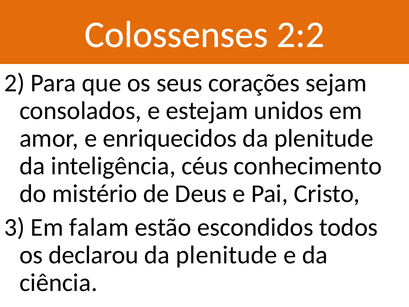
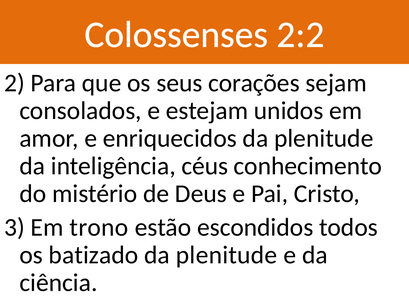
falam: falam -> trono
declarou: declarou -> batizado
